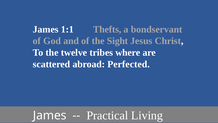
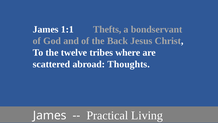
Sight: Sight -> Back
Perfected: Perfected -> Thoughts
